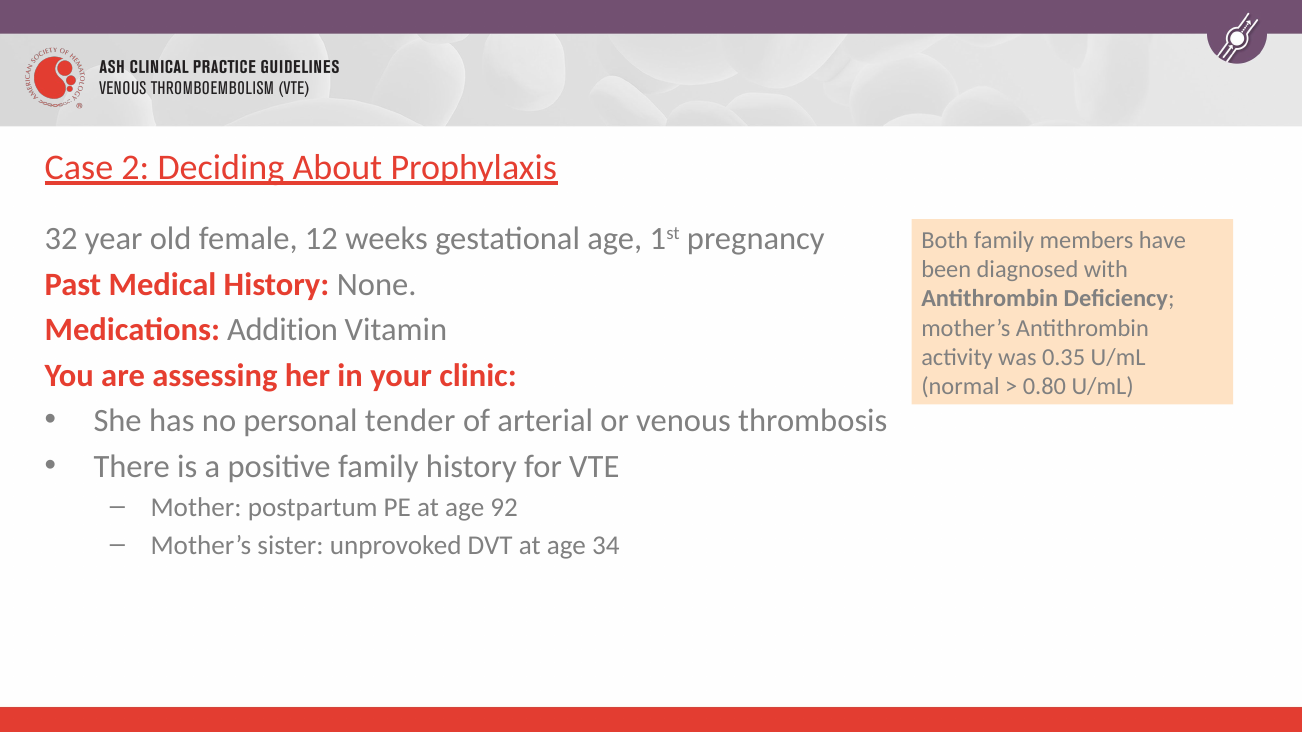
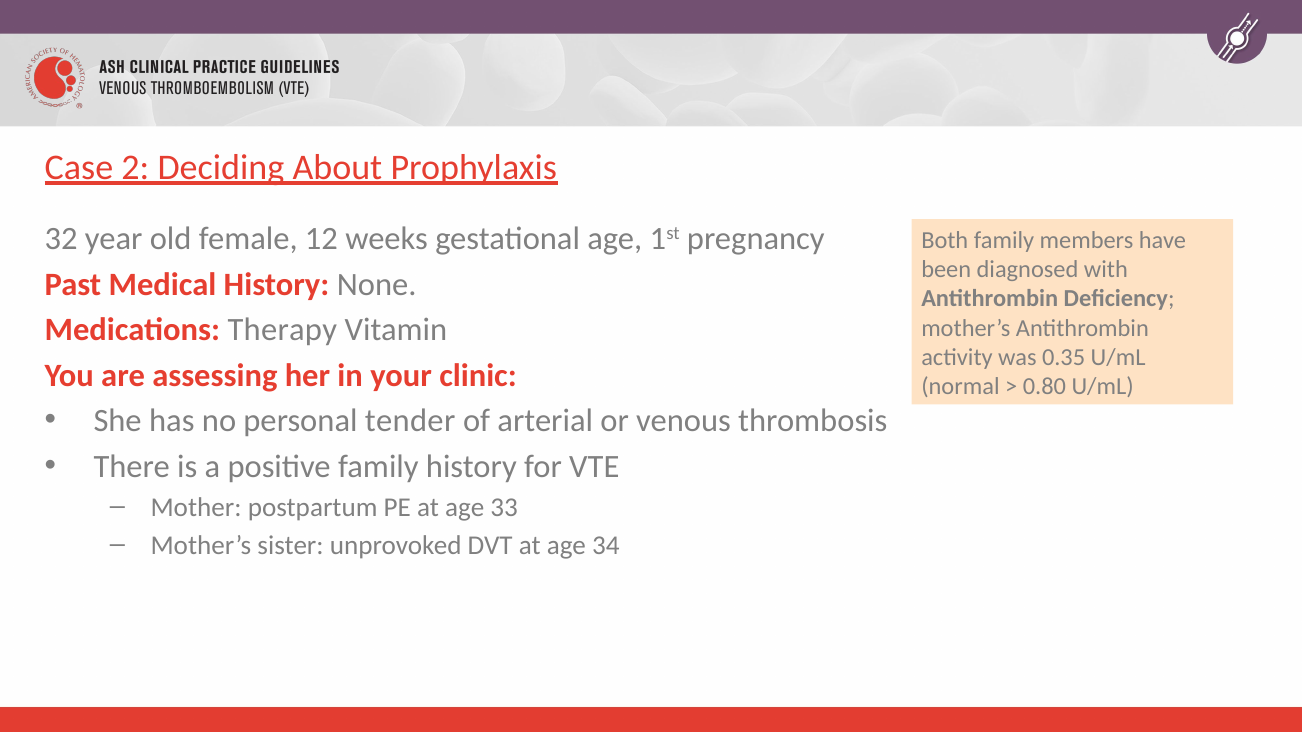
Addition: Addition -> Therapy
92: 92 -> 33
